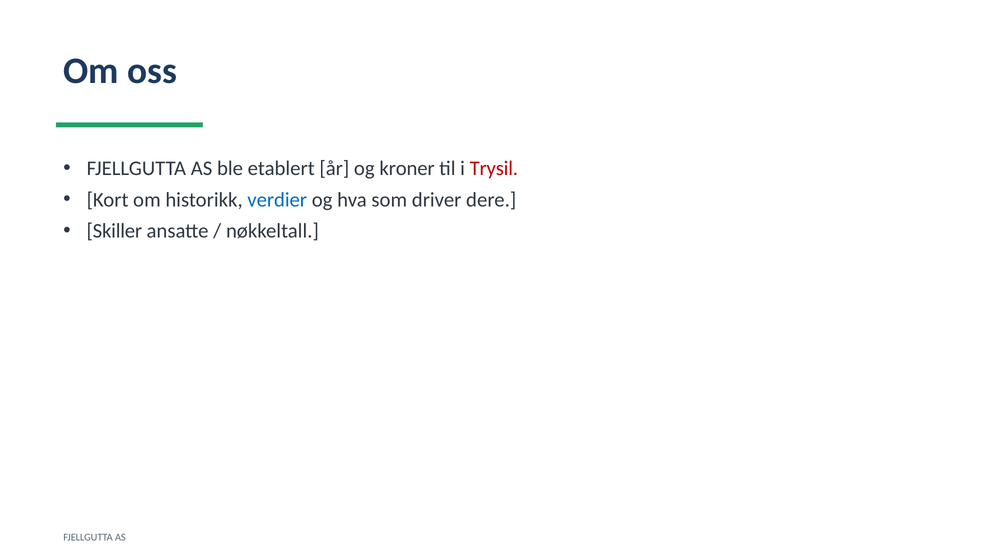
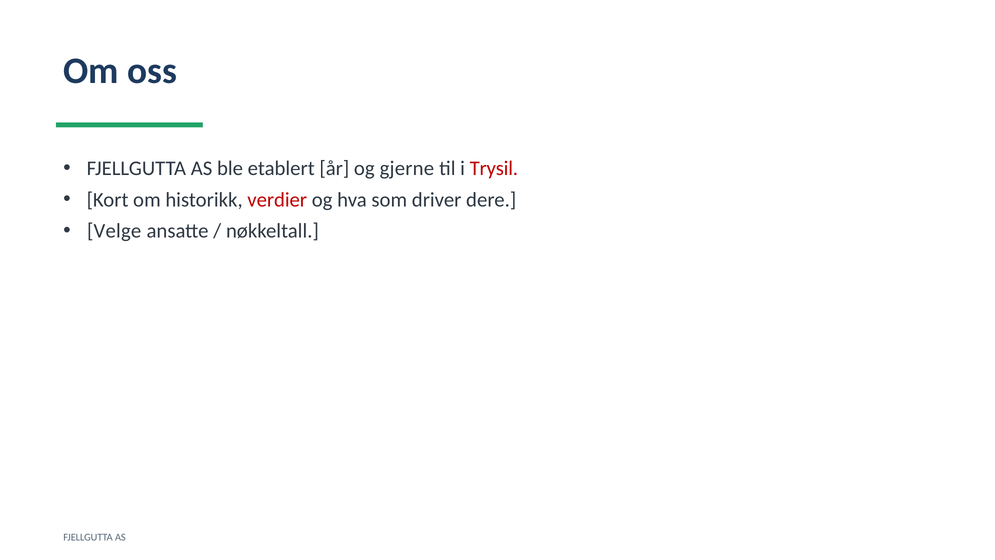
kroner: kroner -> gjerne
verdier colour: blue -> red
Skiller: Skiller -> Velge
